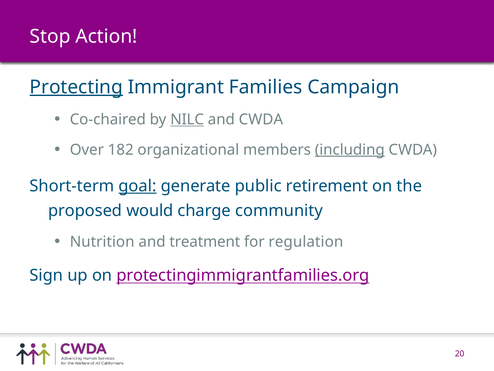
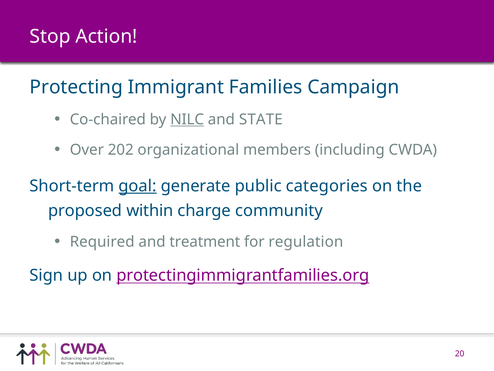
Protecting underline: present -> none
and CWDA: CWDA -> STATE
182: 182 -> 202
including underline: present -> none
retirement: retirement -> categories
would: would -> within
Nutrition: Nutrition -> Required
